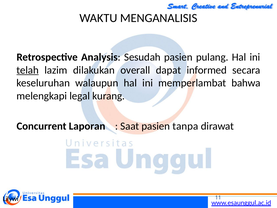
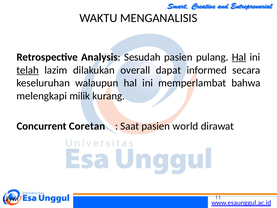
Hal at (239, 57) underline: none -> present
legal: legal -> milik
Laporan: Laporan -> Coretan
tanpa: tanpa -> world
